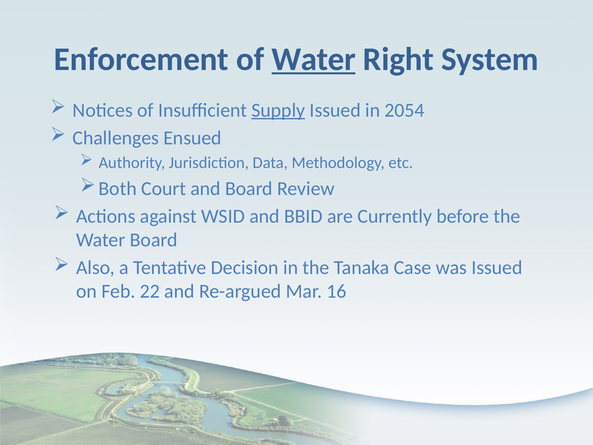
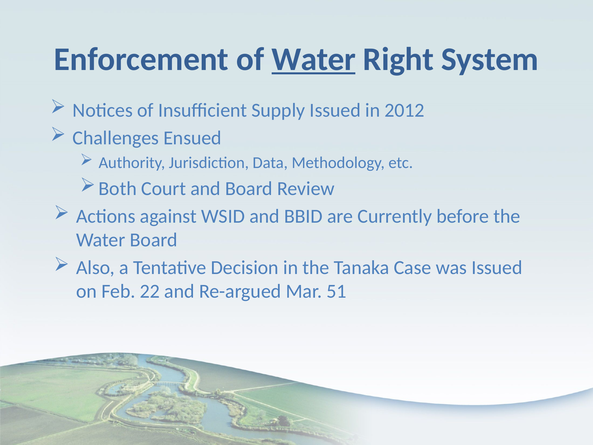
Supply underline: present -> none
2054: 2054 -> 2012
16: 16 -> 51
